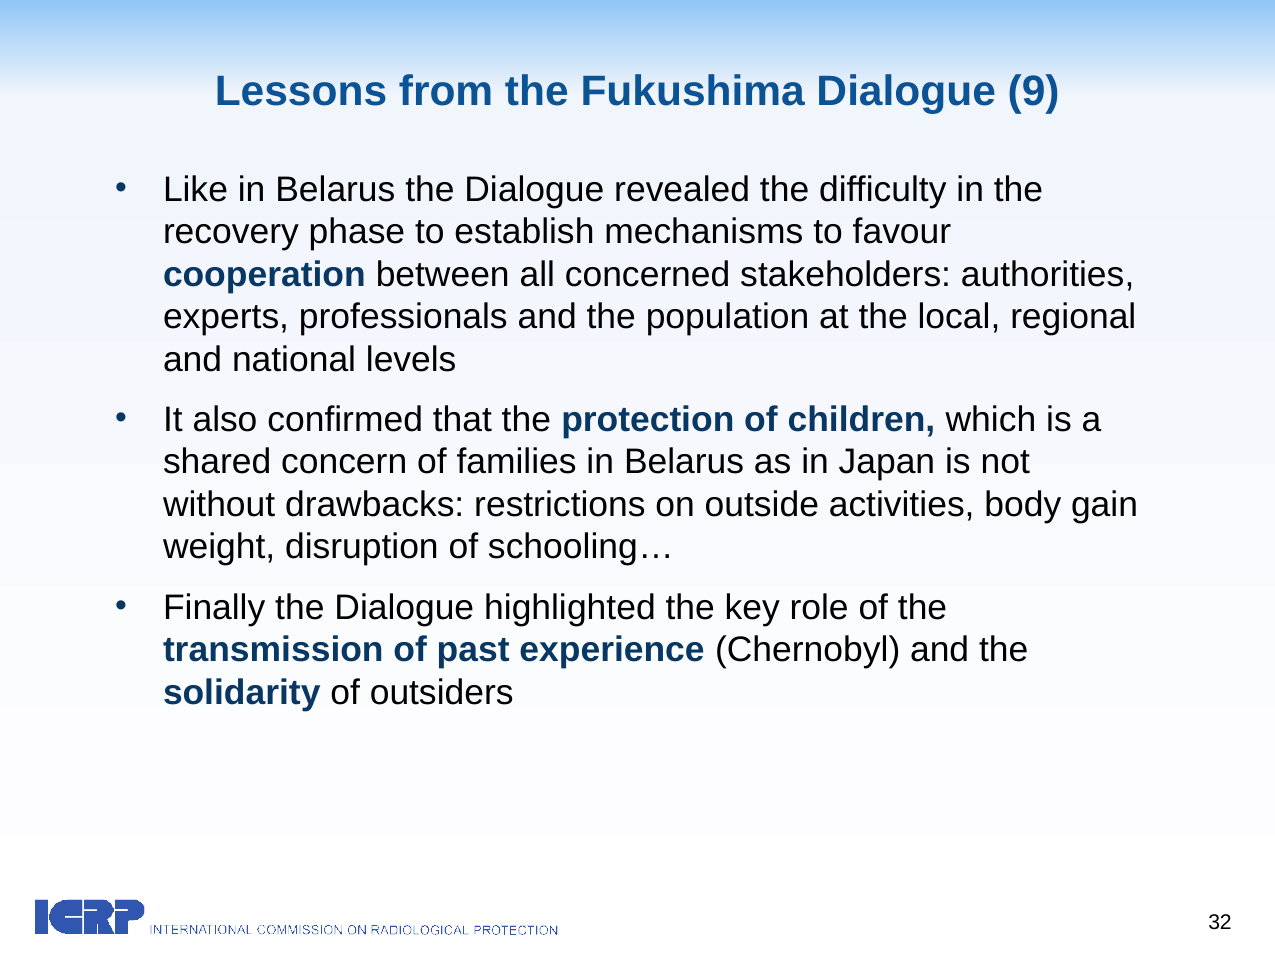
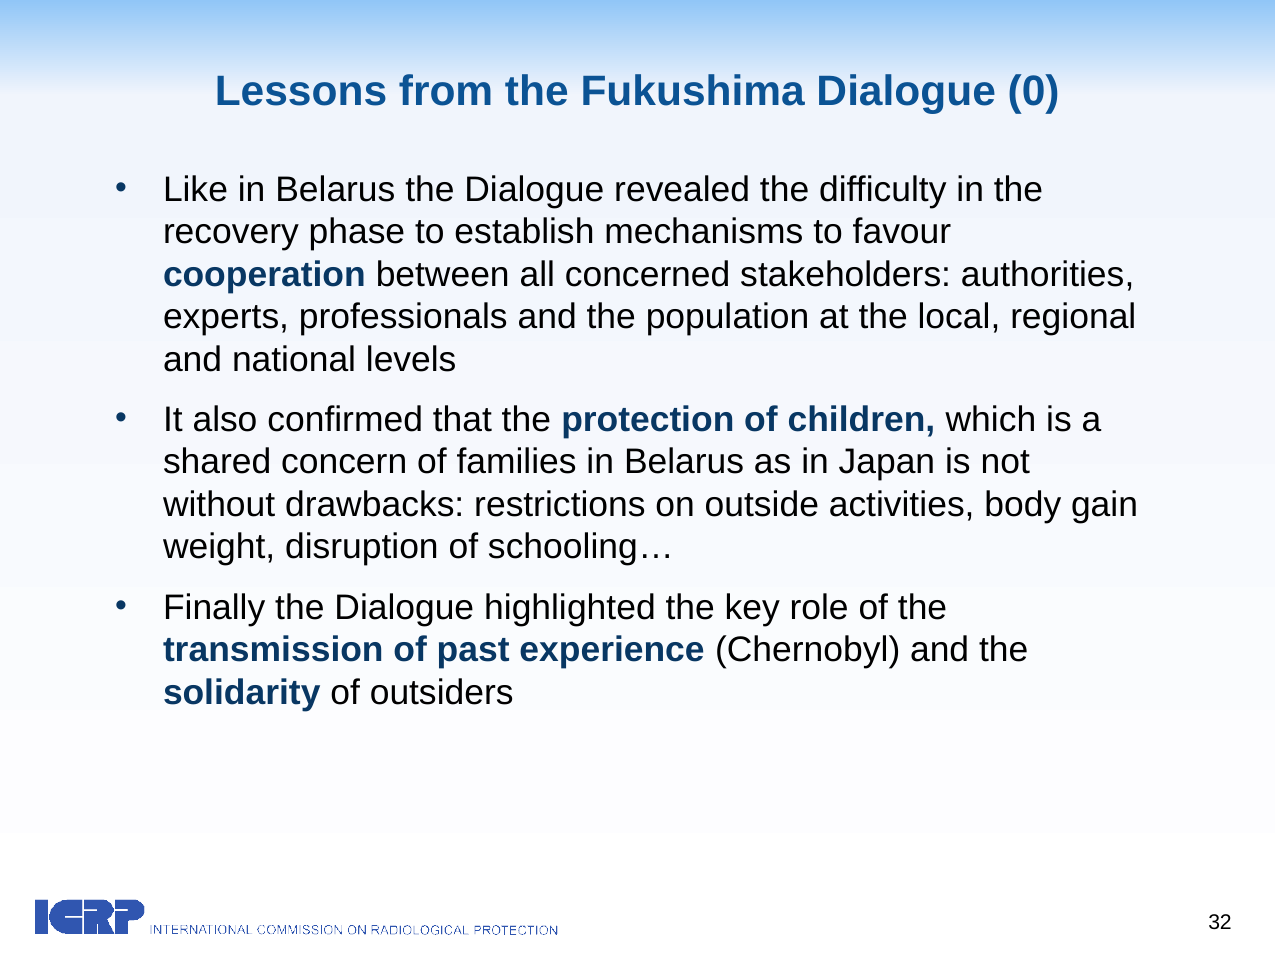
9: 9 -> 0
